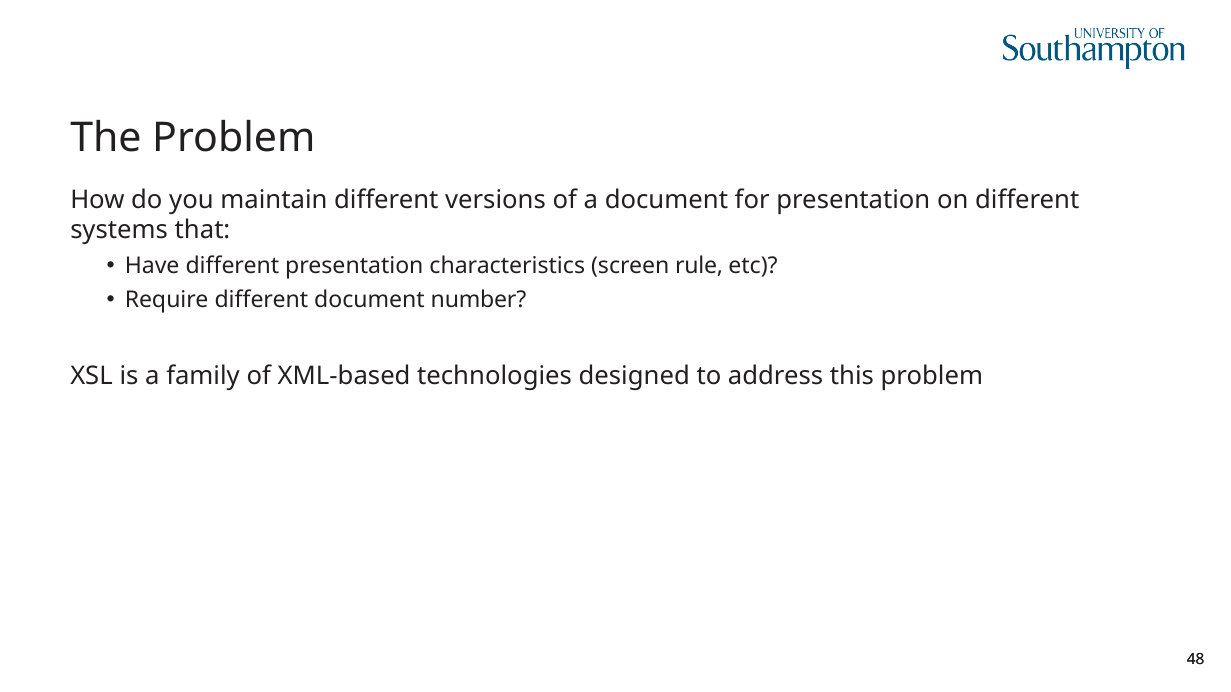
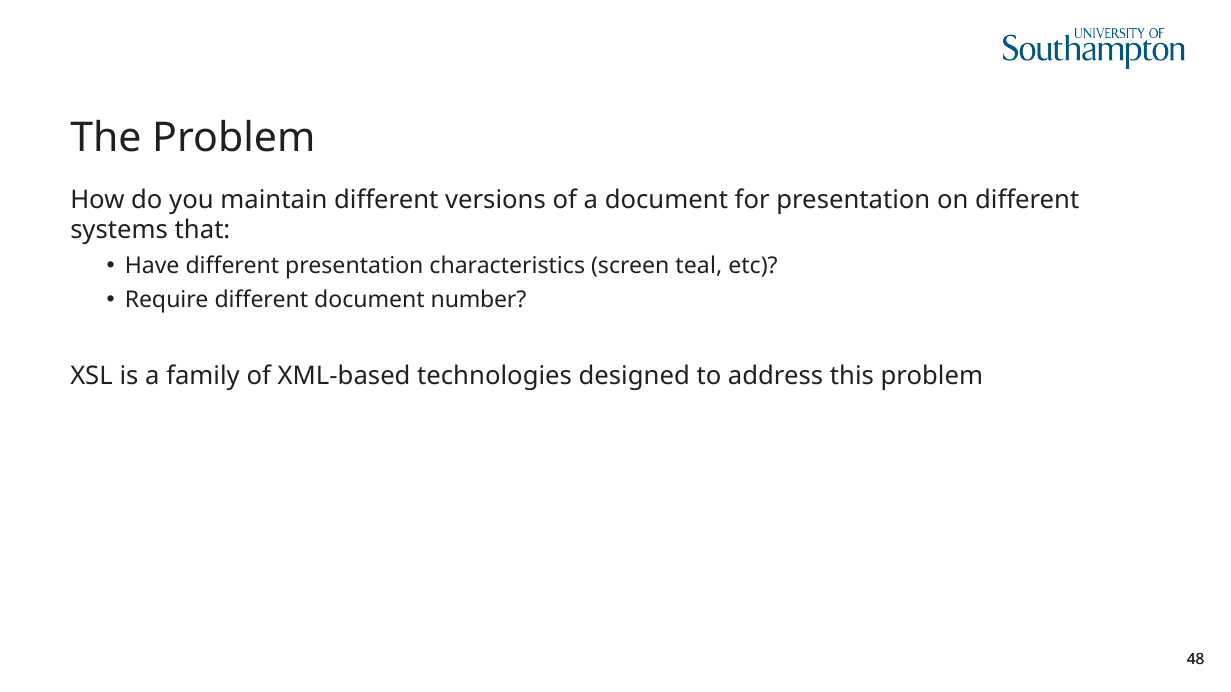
rule: rule -> teal
